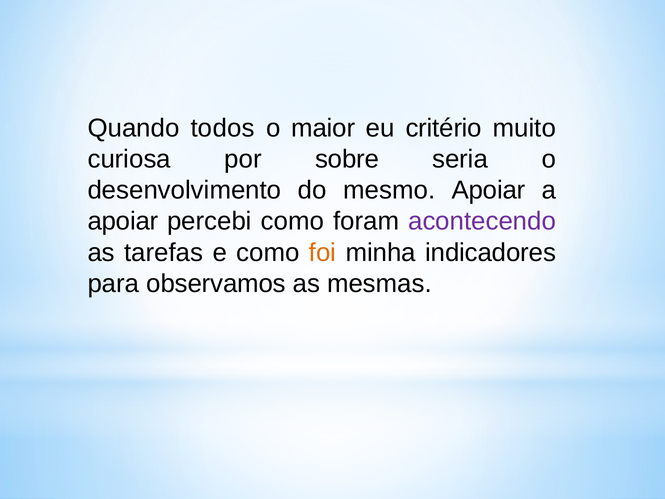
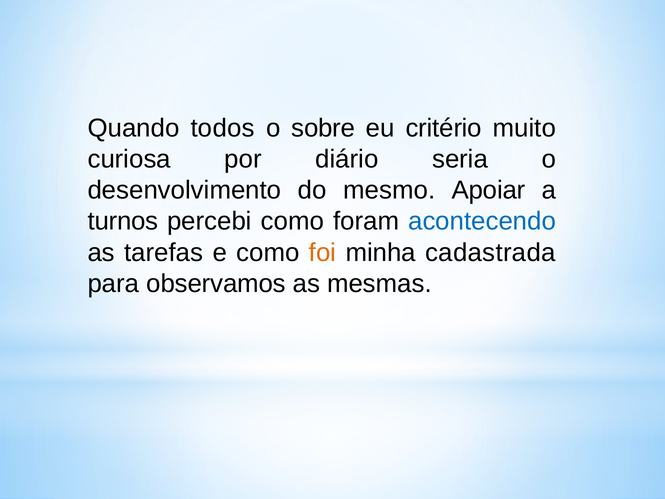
maior: maior -> sobre
sobre: sobre -> diário
apoiar at (123, 221): apoiar -> turnos
acontecendo colour: purple -> blue
indicadores: indicadores -> cadastrada
